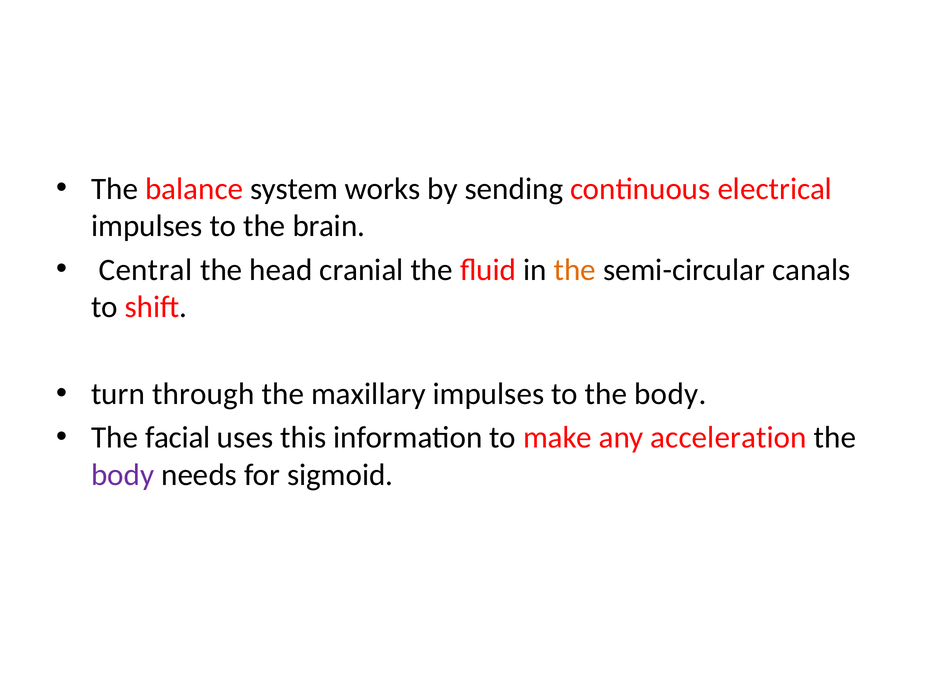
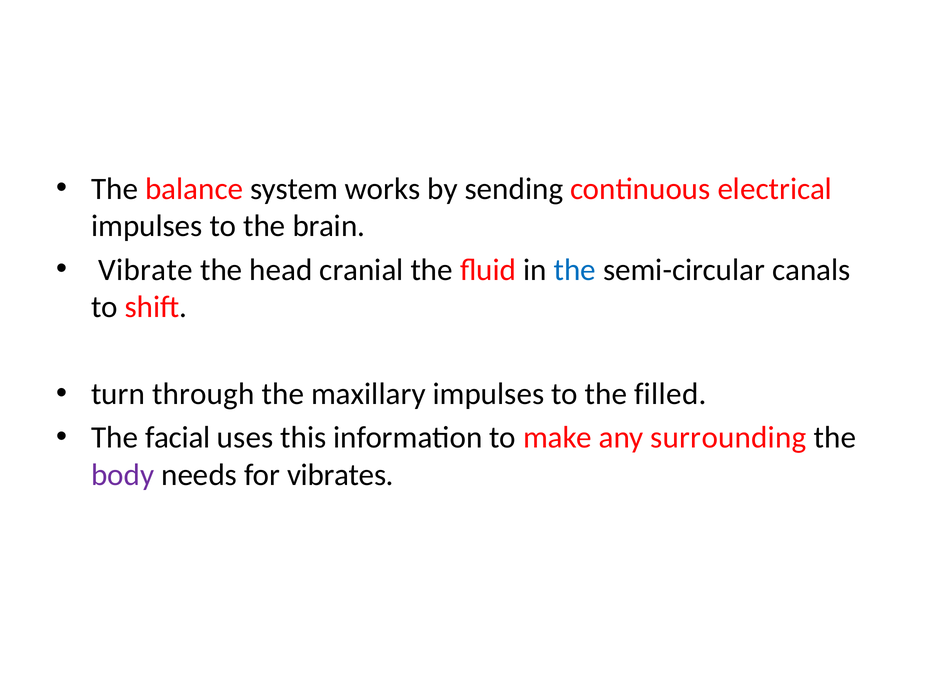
Central: Central -> Vibrate
the at (575, 270) colour: orange -> blue
to the body: body -> filled
acceleration: acceleration -> surrounding
sigmoid: sigmoid -> vibrates
